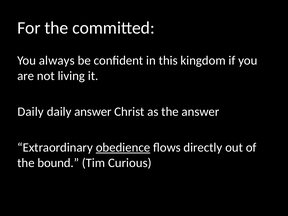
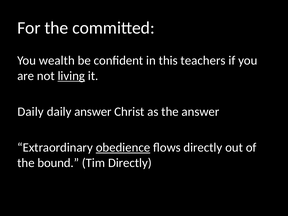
always: always -> wealth
kingdom: kingdom -> teachers
living underline: none -> present
Tim Curious: Curious -> Directly
